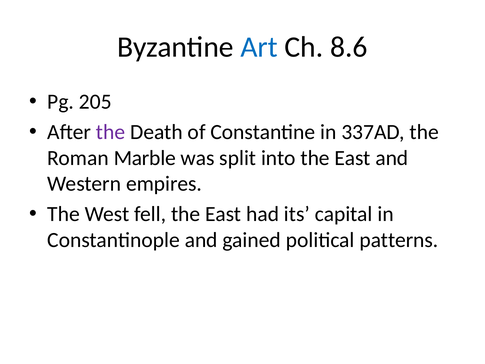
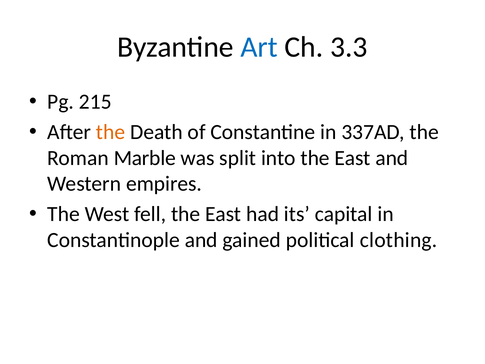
8.6: 8.6 -> 3.3
205: 205 -> 215
the at (111, 132) colour: purple -> orange
patterns: patterns -> clothing
